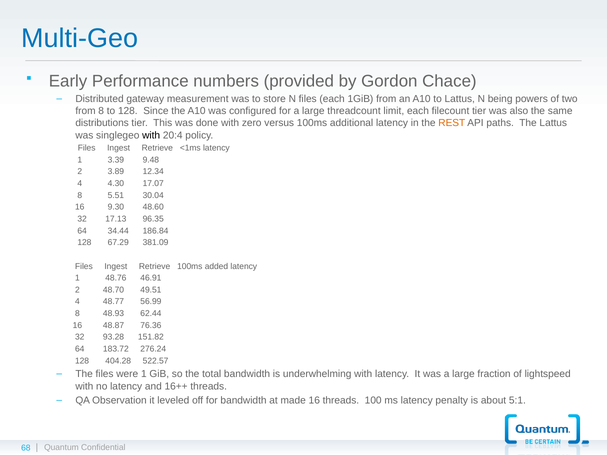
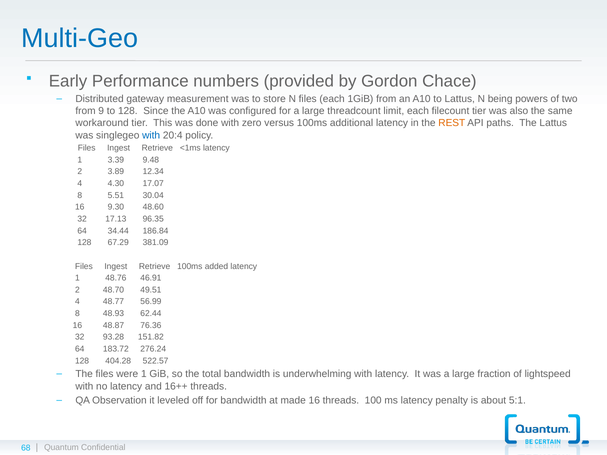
from 8: 8 -> 9
distributions: distributions -> workaround
with at (151, 135) colour: black -> blue
